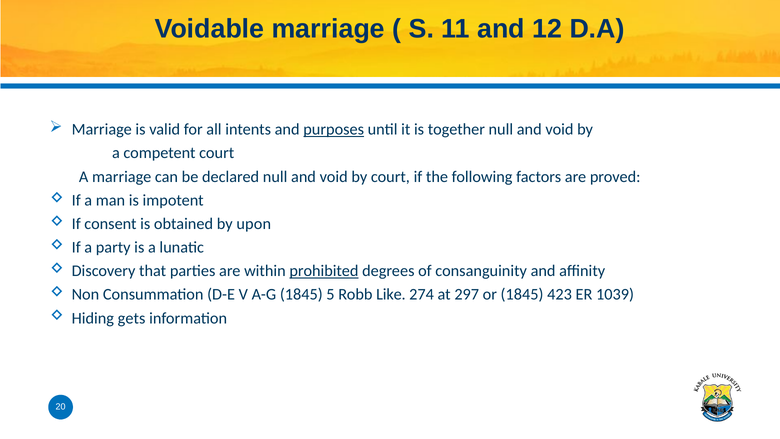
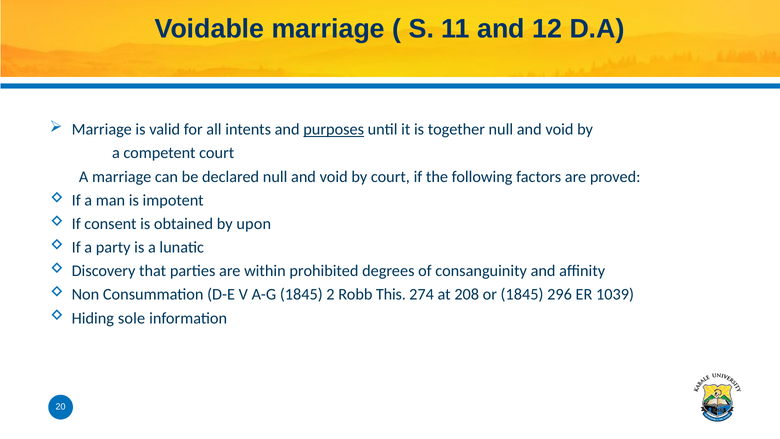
prohibited underline: present -> none
5: 5 -> 2
Like: Like -> This
297: 297 -> 208
423: 423 -> 296
gets: gets -> sole
